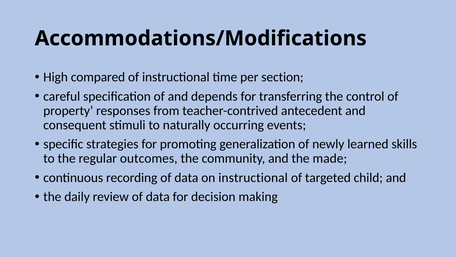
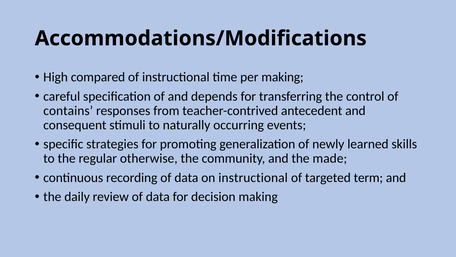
per section: section -> making
property: property -> contains
outcomes: outcomes -> otherwise
child: child -> term
